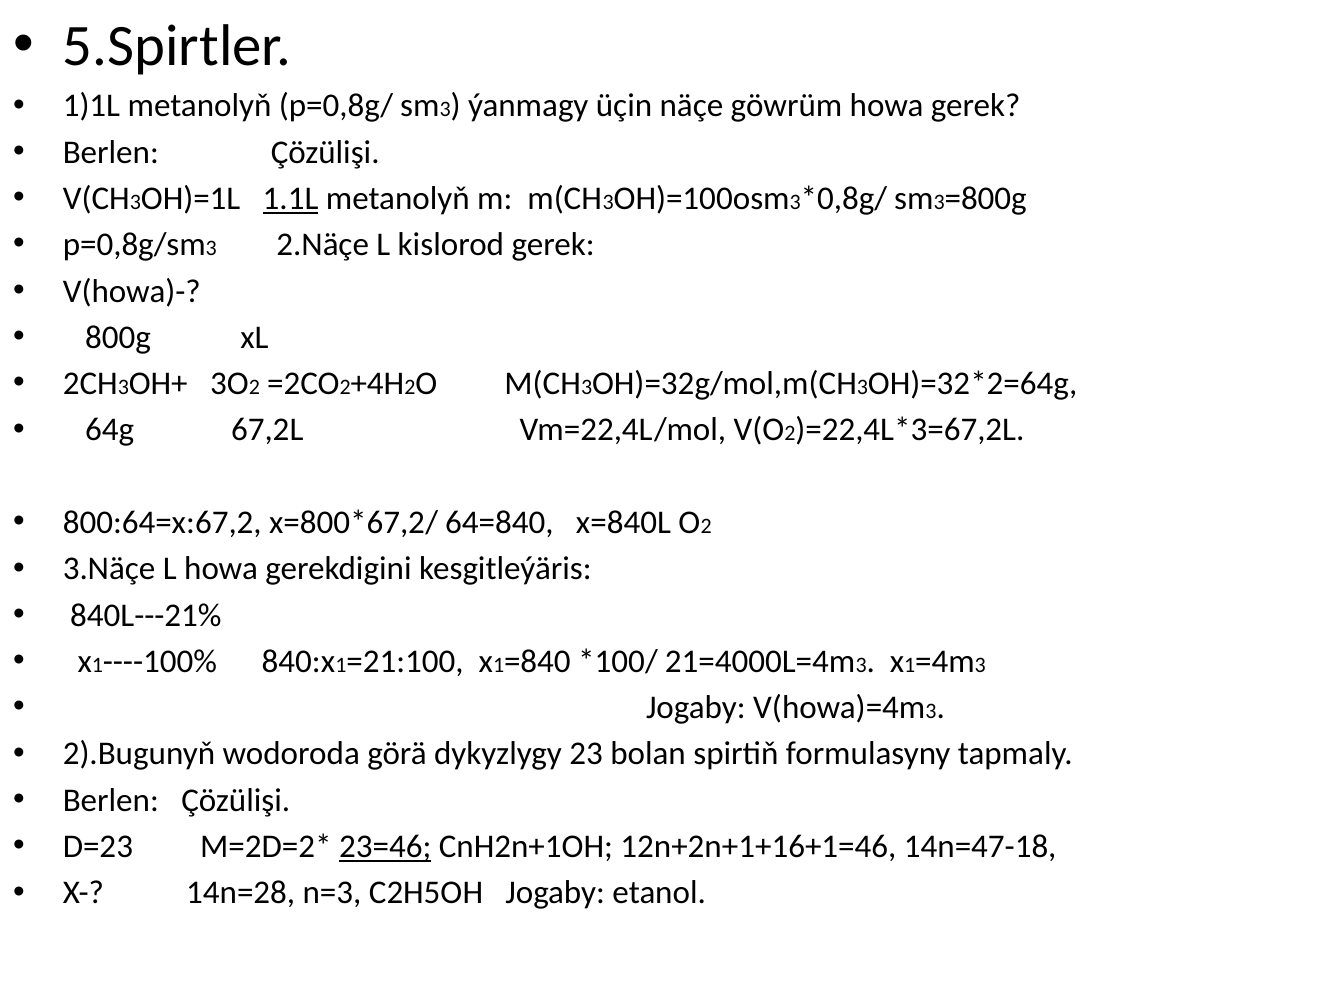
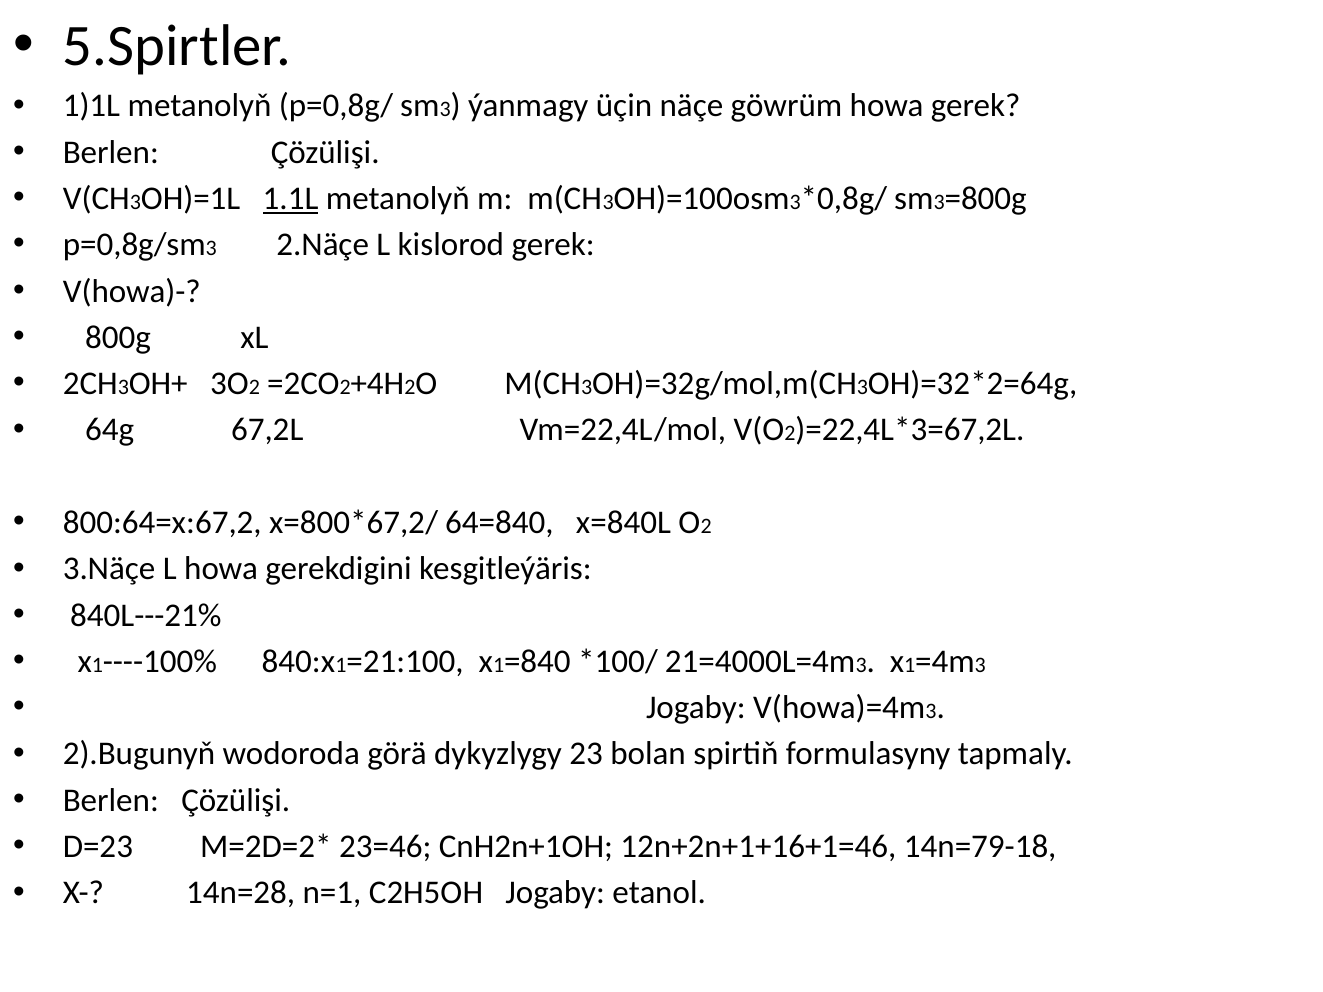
23=46 underline: present -> none
14n=47-18: 14n=47-18 -> 14n=79-18
n=3: n=3 -> n=1
